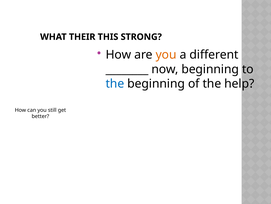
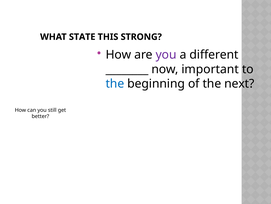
THEIR: THEIR -> STATE
you at (166, 55) colour: orange -> purple
now beginning: beginning -> important
help: help -> next
